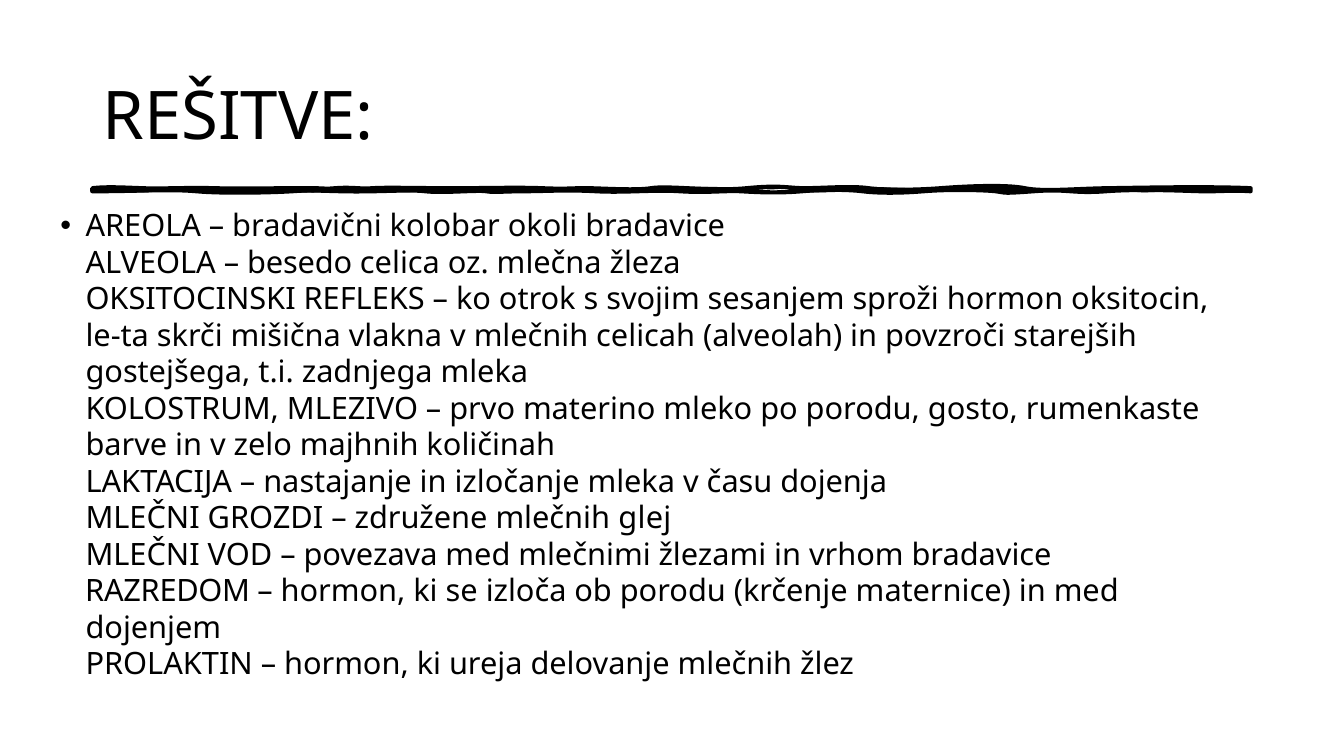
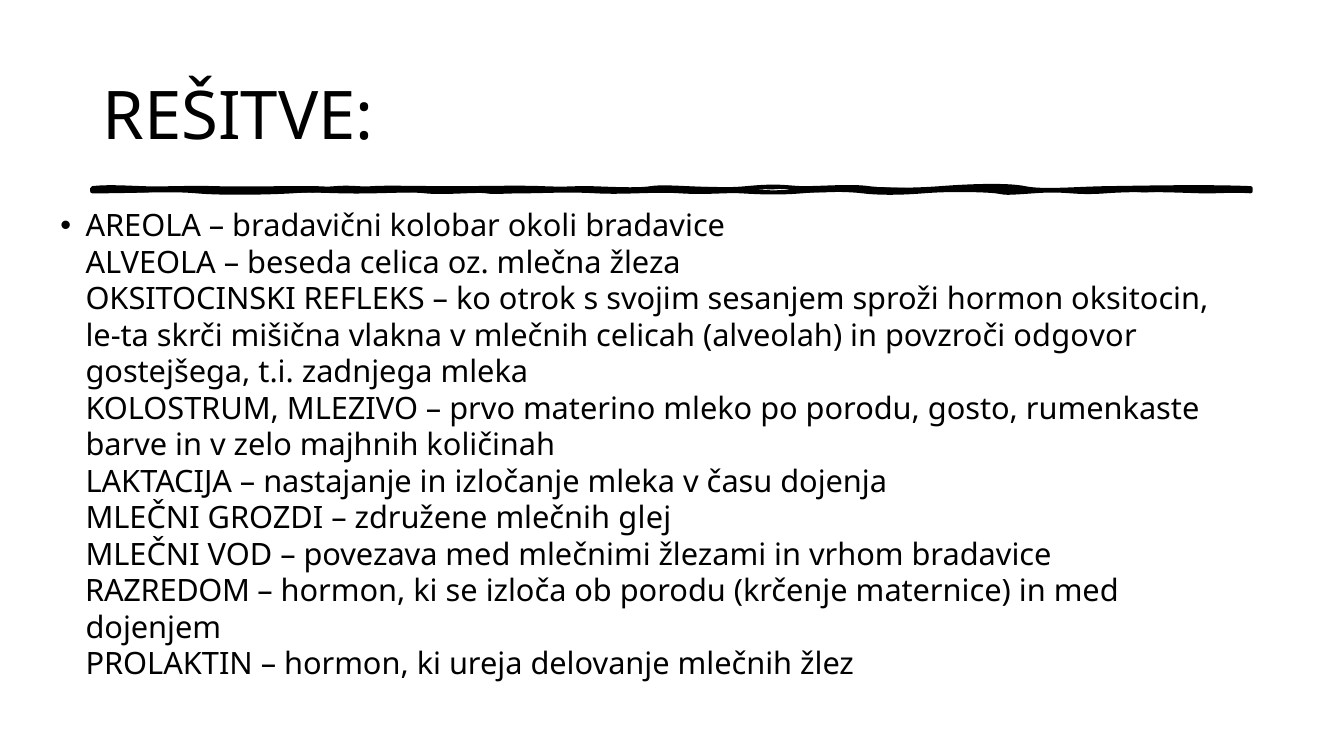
besedo: besedo -> beseda
starejših: starejših -> odgovor
